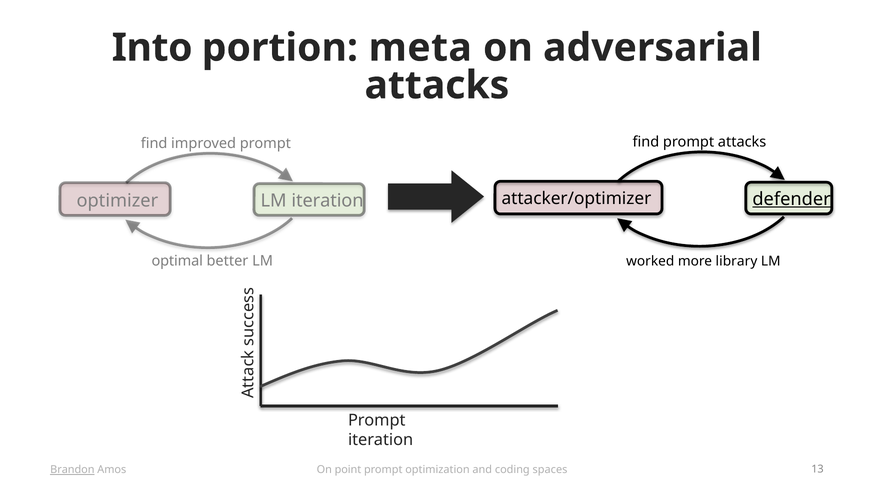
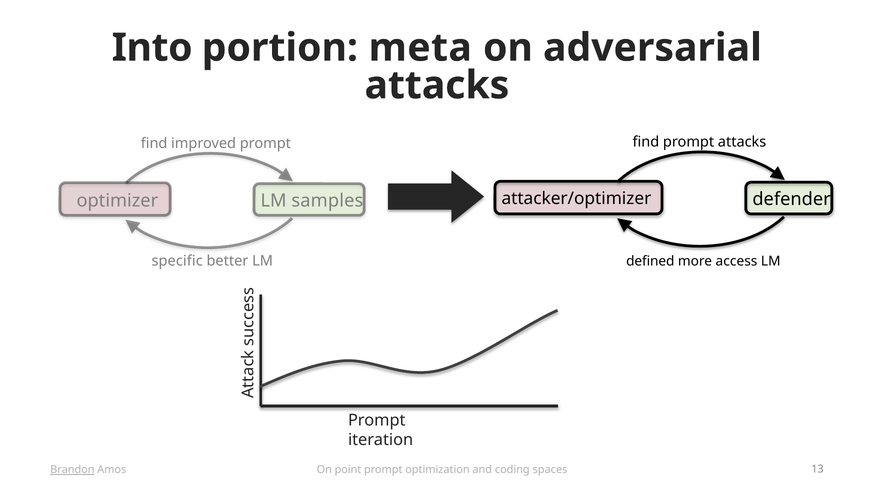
defender underline: present -> none
LM iteration: iteration -> samples
optimal: optimal -> specific
worked: worked -> defined
library: library -> access
